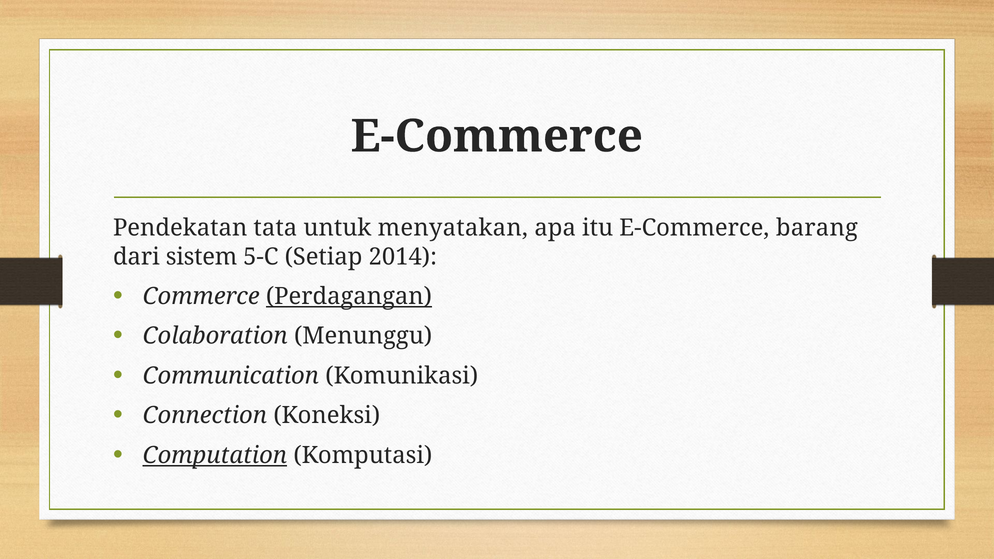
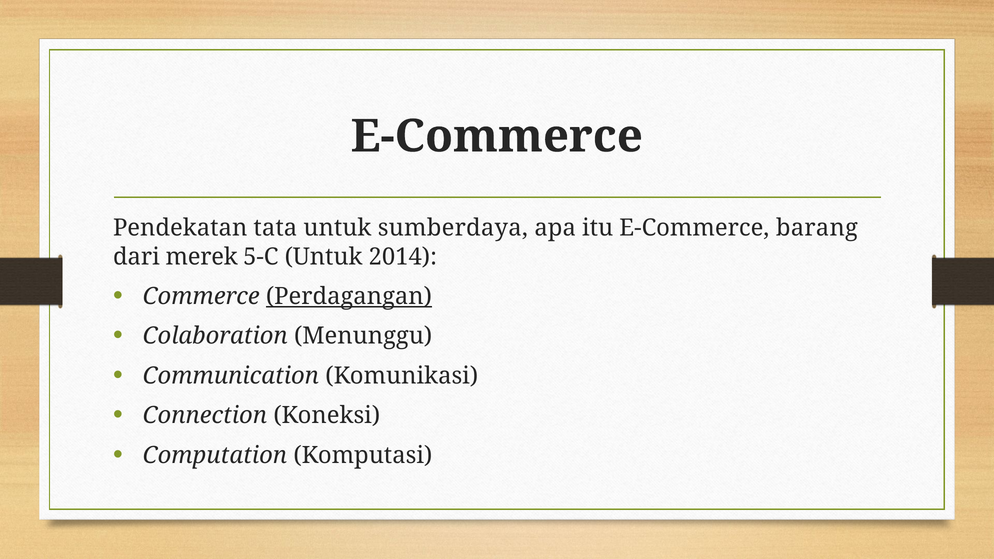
menyatakan: menyatakan -> sumberdaya
sistem: sistem -> merek
5-C Setiap: Setiap -> Untuk
Computation underline: present -> none
